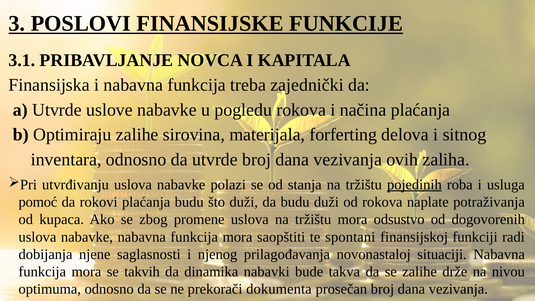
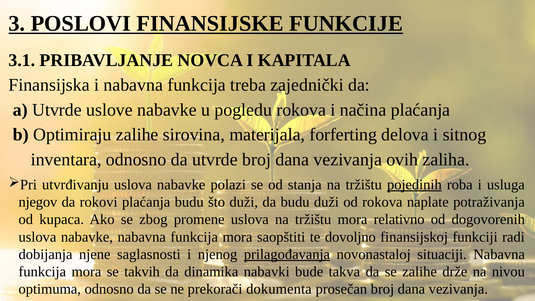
pomoć: pomoć -> njegov
odsustvo: odsustvo -> relativno
spontani: spontani -> dovoljno
prilagođavanja underline: none -> present
